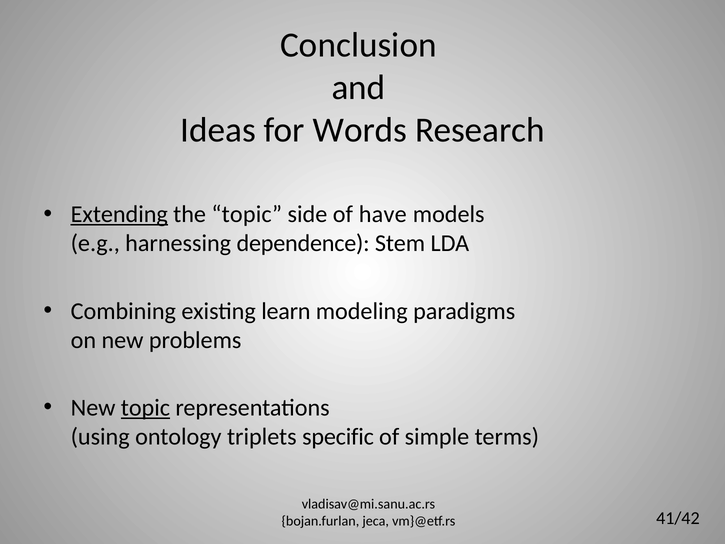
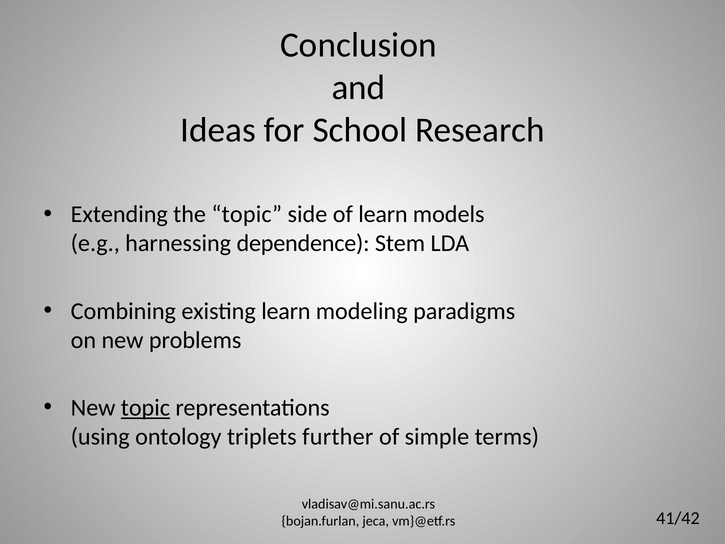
Words: Words -> School
Extending underline: present -> none
of have: have -> learn
specific: specific -> further
